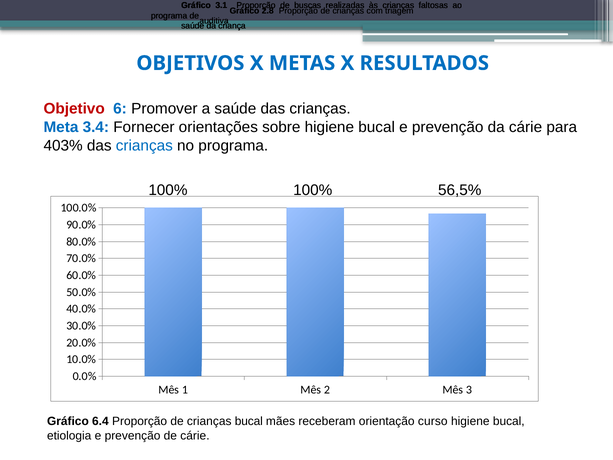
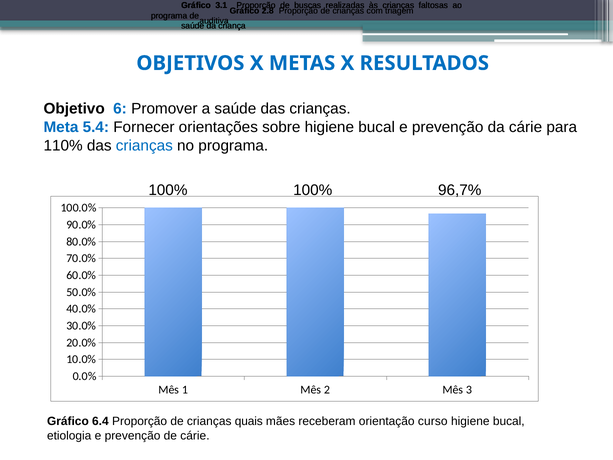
Objetivo colour: red -> black
3.4: 3.4 -> 5.4
403%: 403% -> 110%
56,5%: 56,5% -> 96,7%
crianças bucal: bucal -> quais
